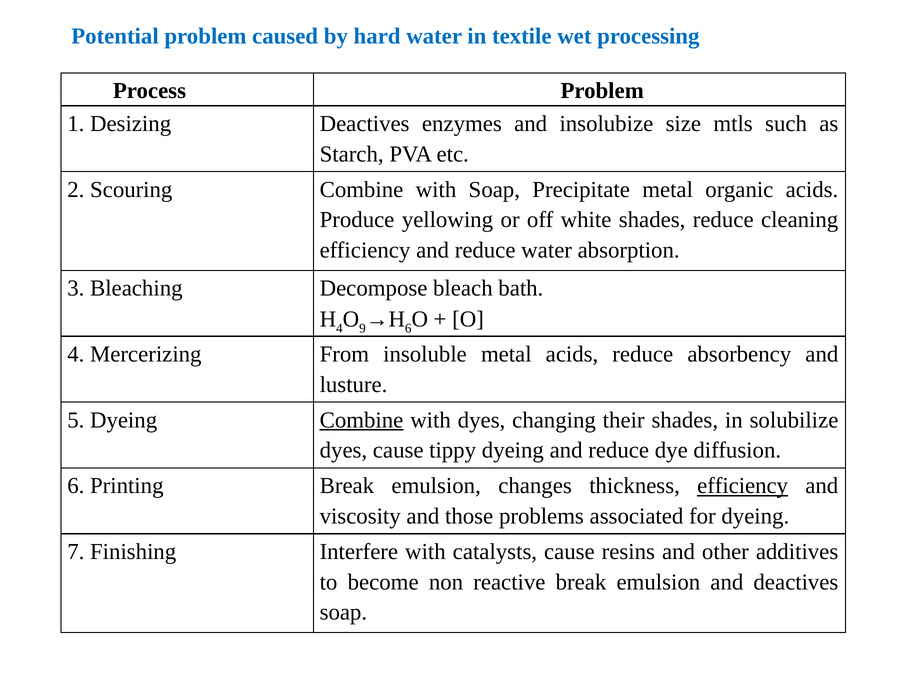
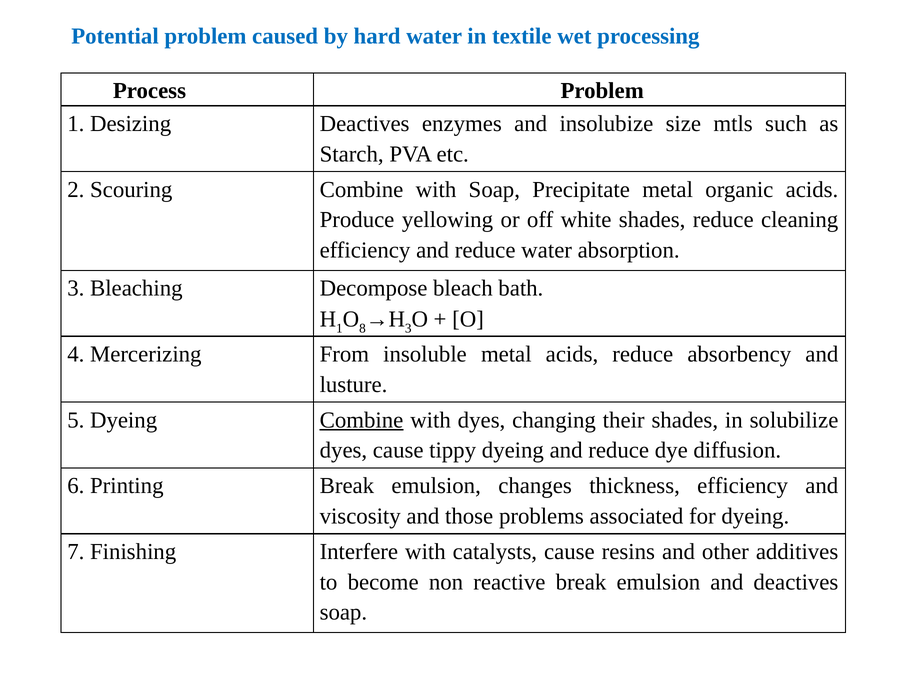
4 at (339, 328): 4 -> 1
9: 9 -> 8
6 at (408, 328): 6 -> 3
efficiency at (743, 485) underline: present -> none
